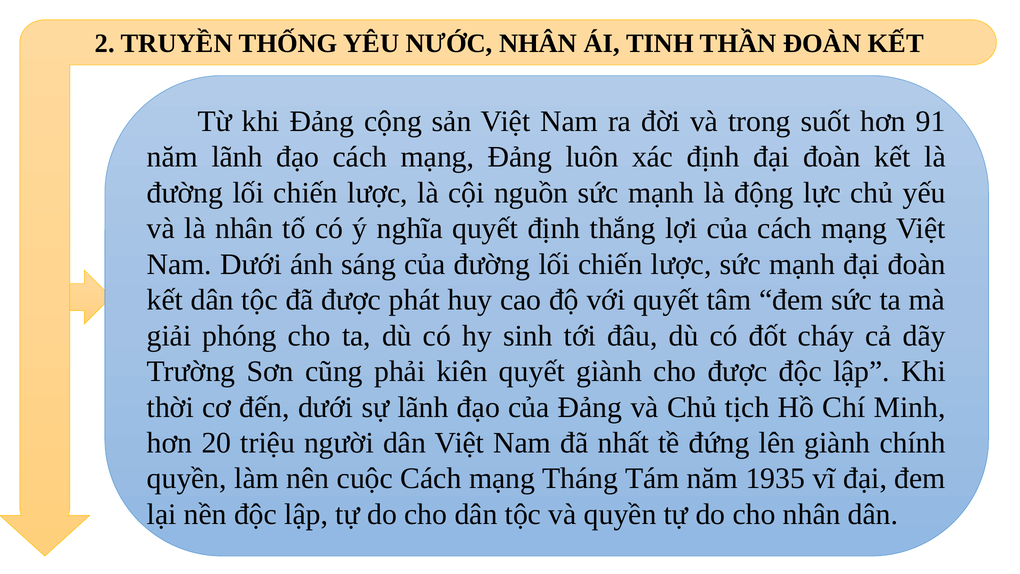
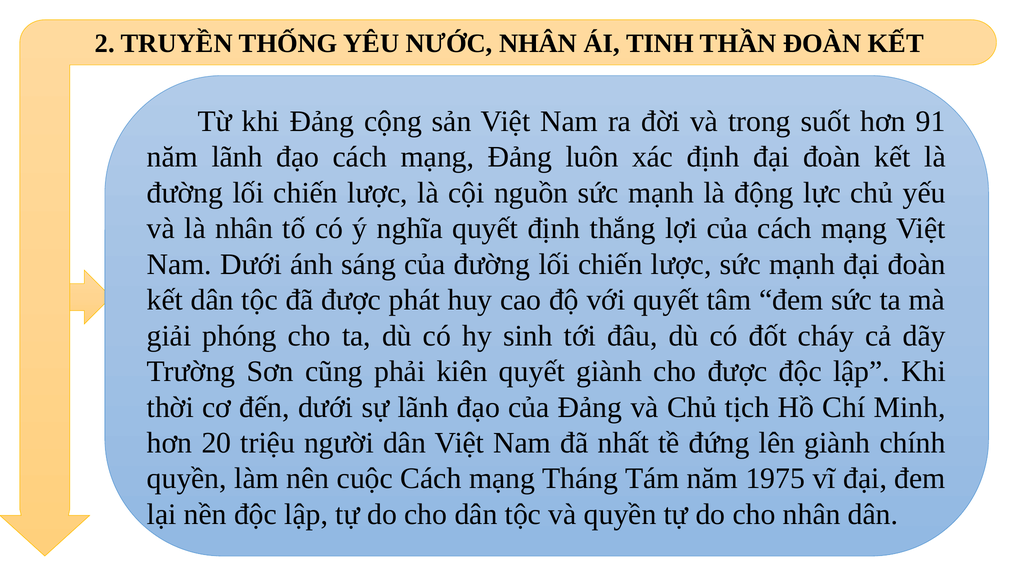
1935: 1935 -> 1975
